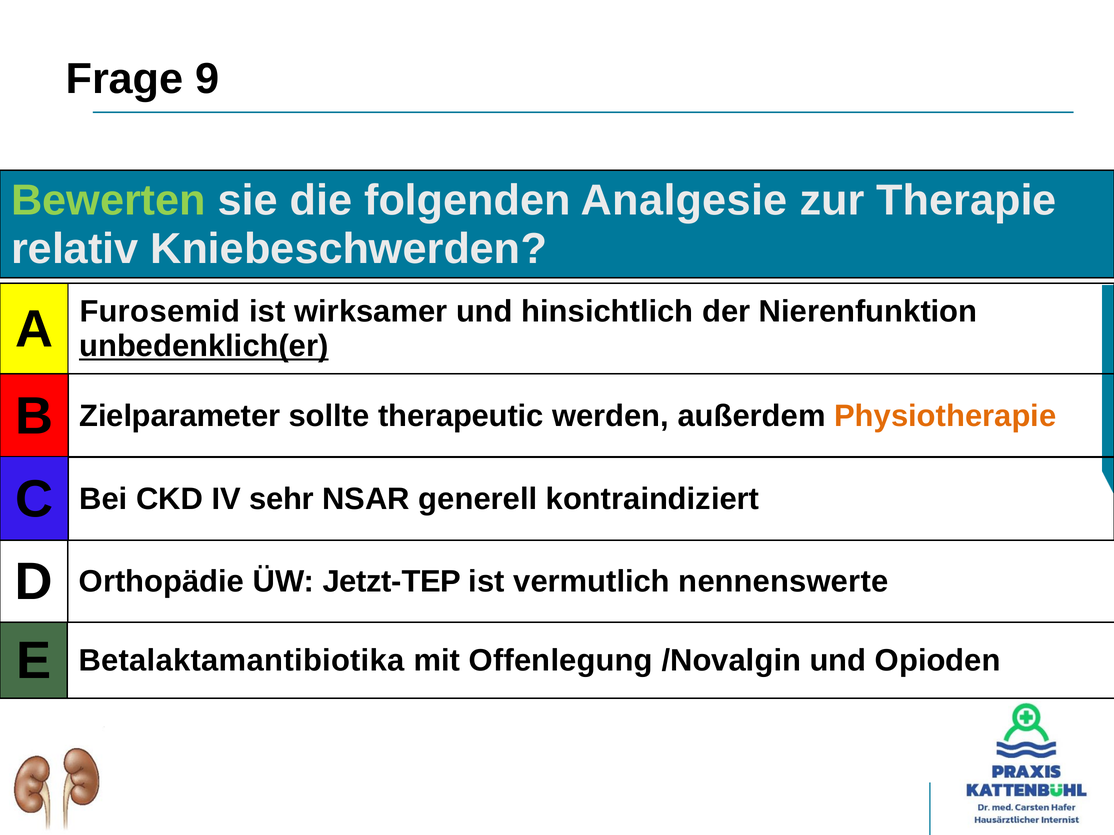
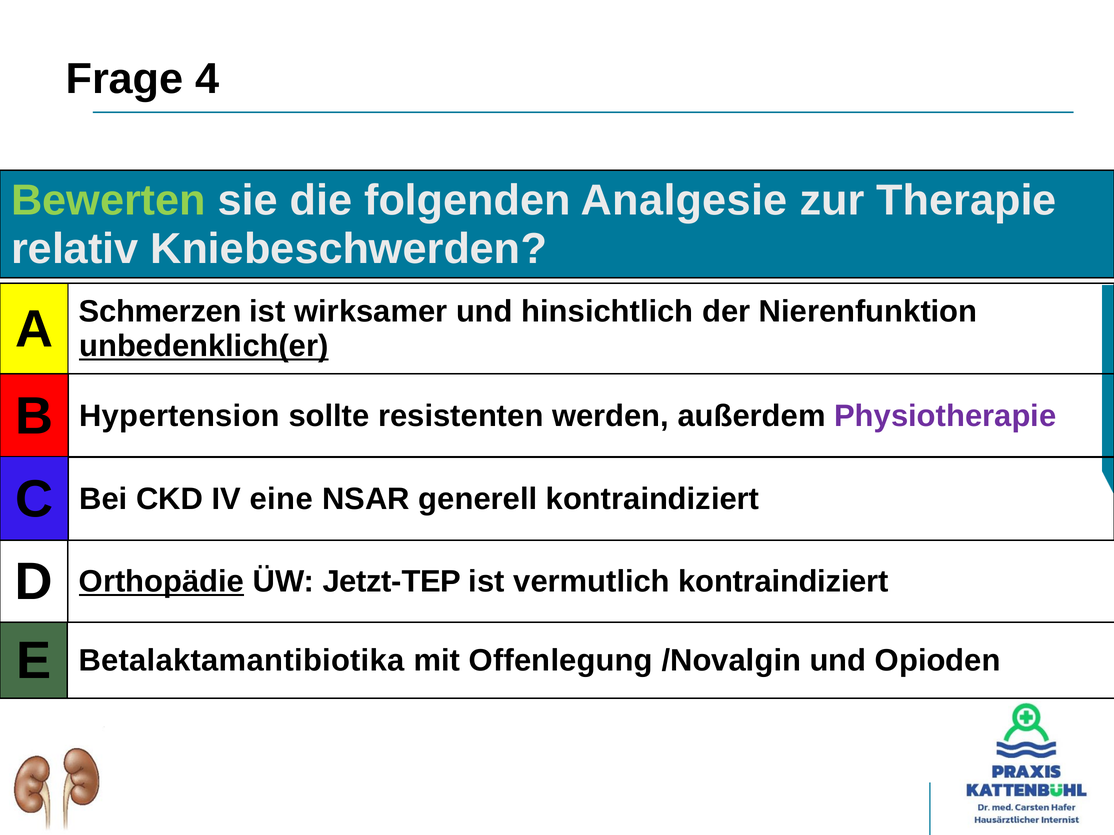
9: 9 -> 4
Furosemid: Furosemid -> Schmerzen
Zielparameter: Zielparameter -> Hypertension
therapeutic: therapeutic -> resistenten
Physiotherapie colour: orange -> purple
sehr: sehr -> eine
Orthopädie underline: none -> present
vermutlich nennenswerte: nennenswerte -> kontraindiziert
